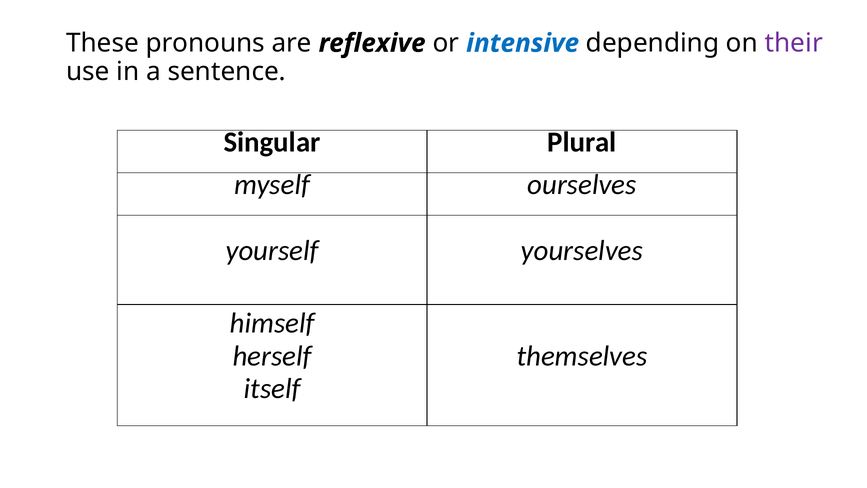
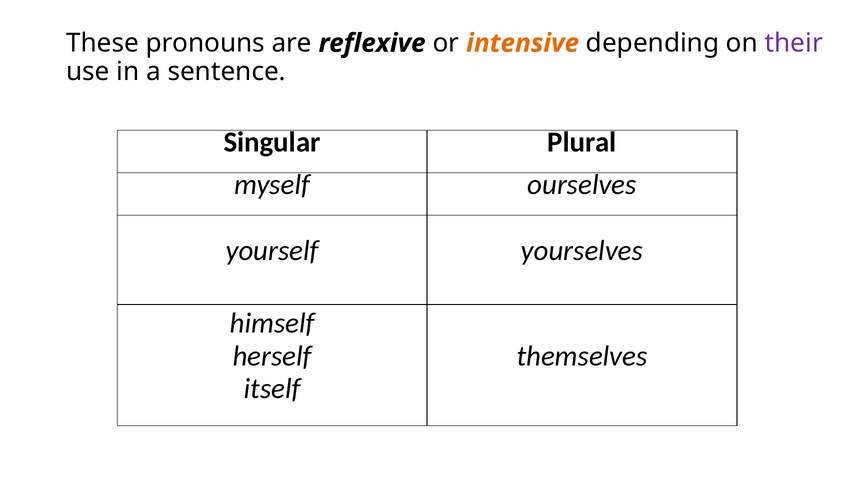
intensive colour: blue -> orange
